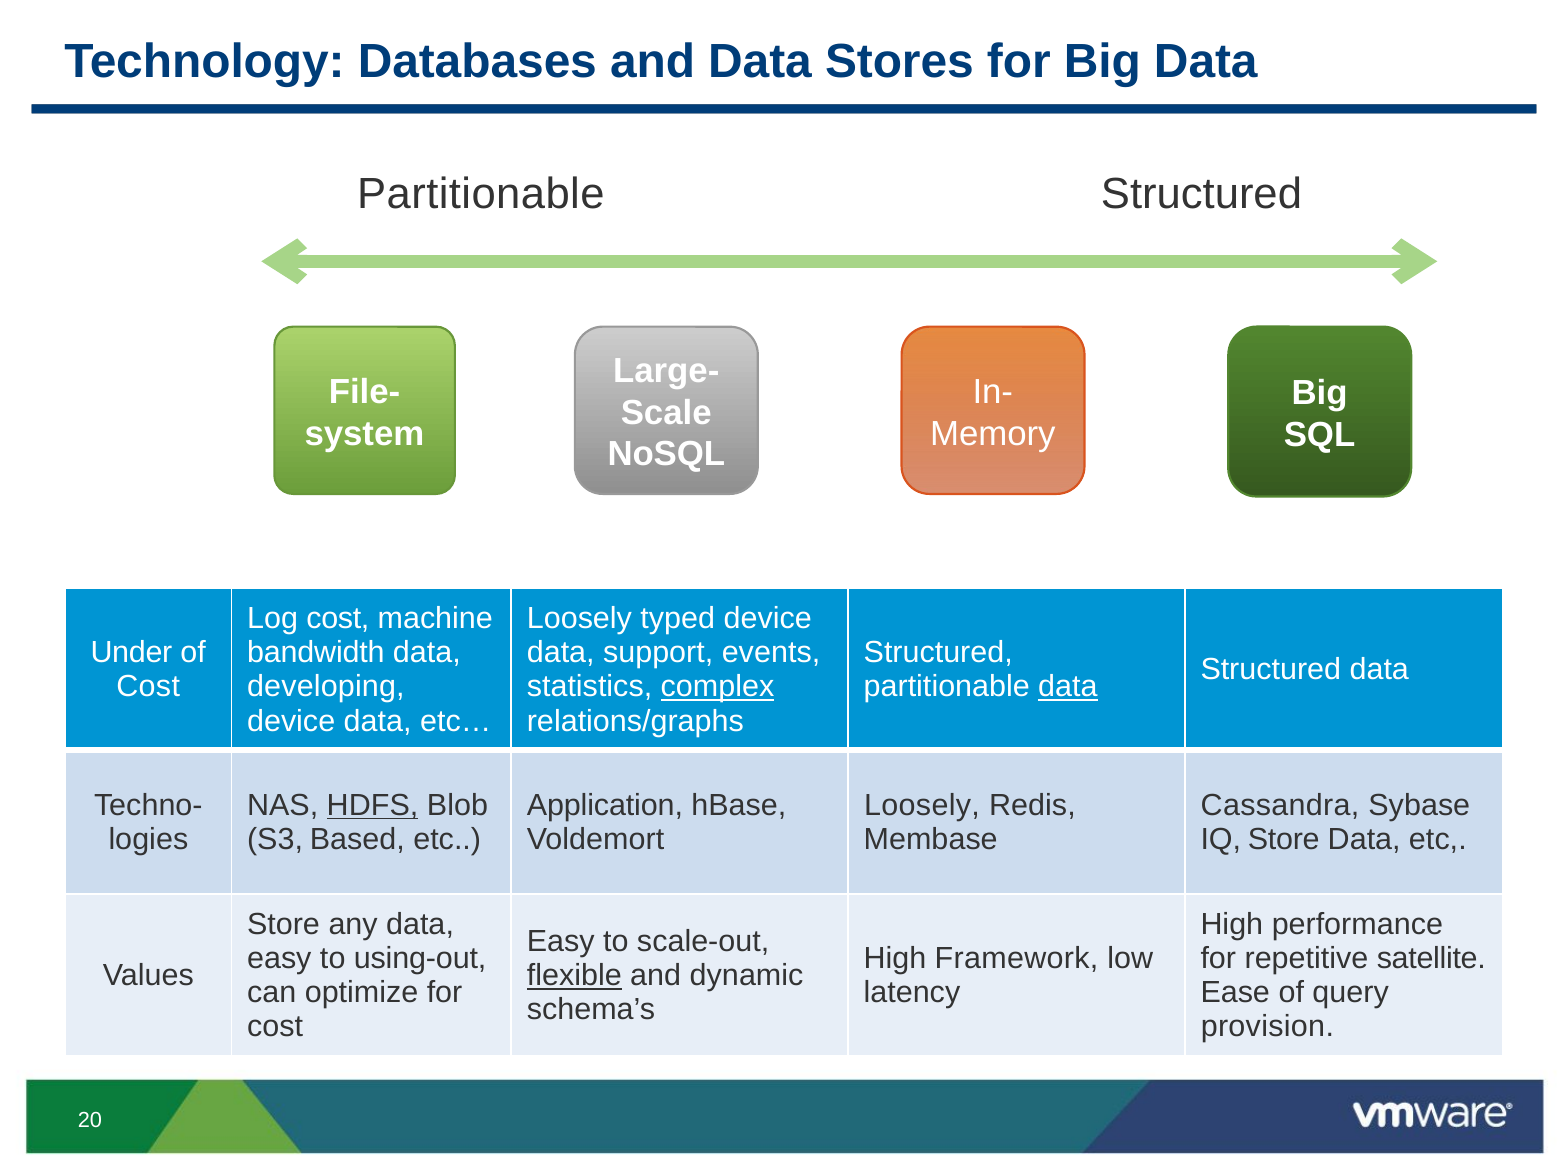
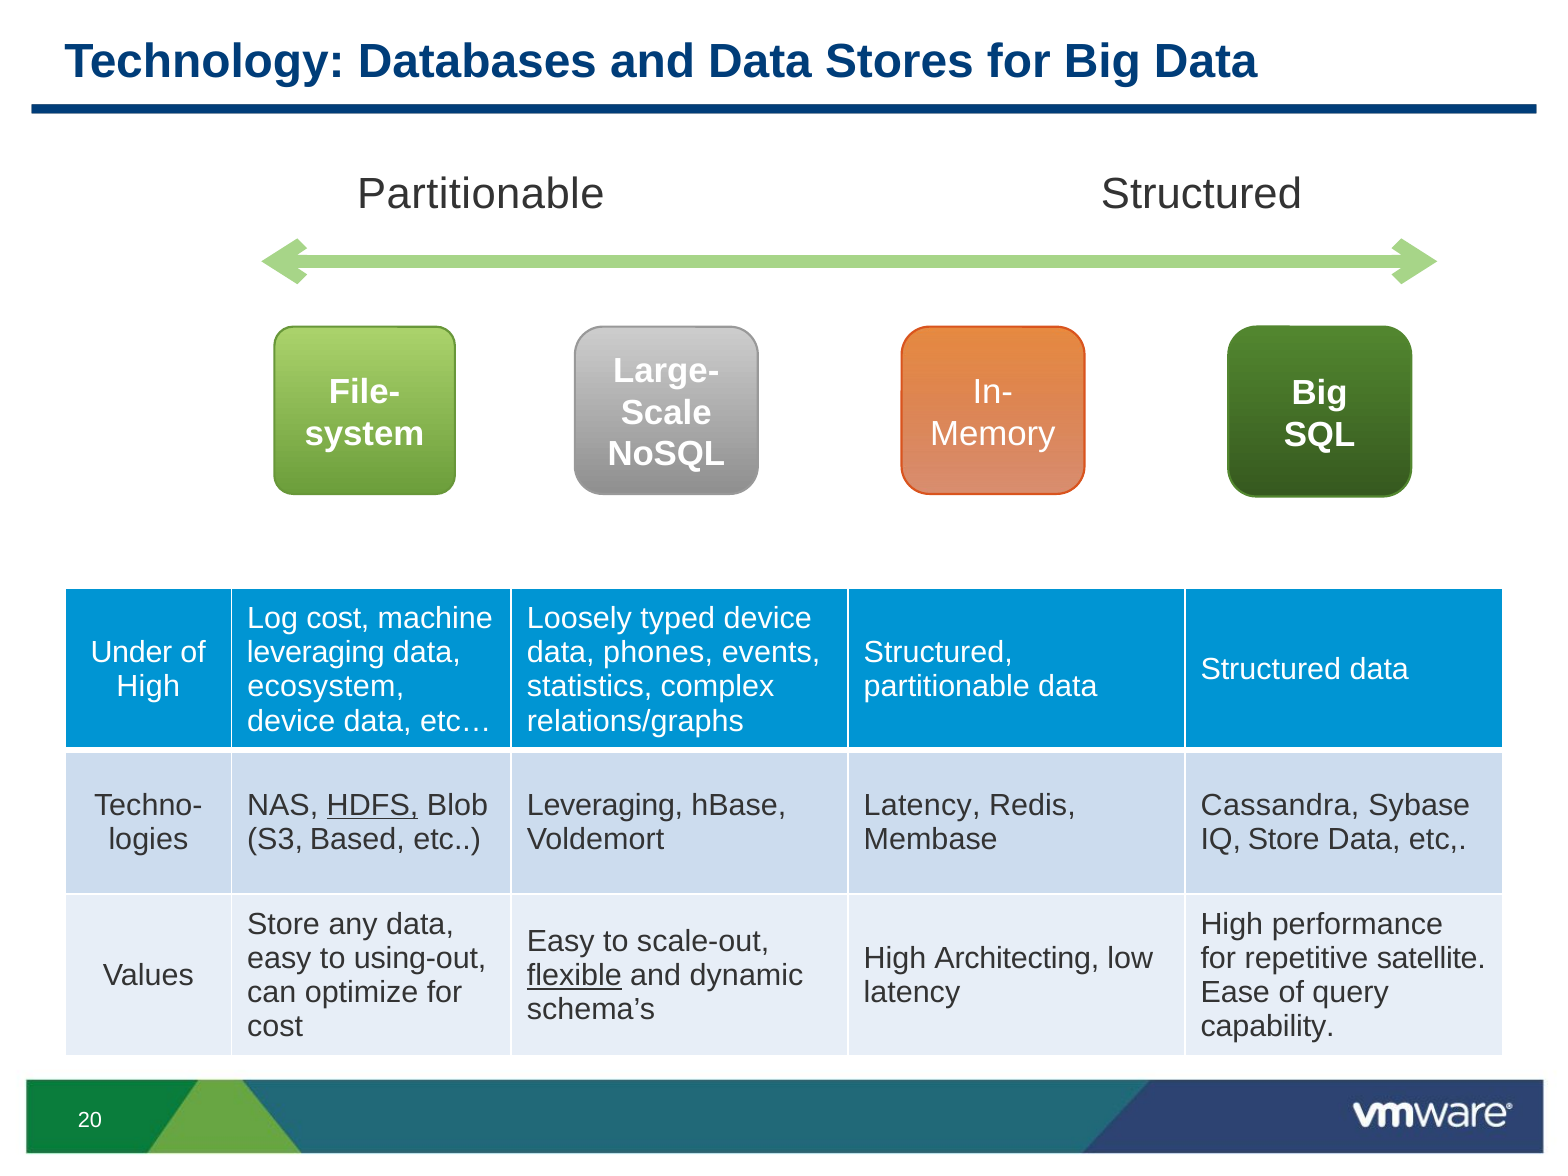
bandwidth at (316, 652): bandwidth -> leveraging
support: support -> phones
Cost at (148, 687): Cost -> High
developing: developing -> ecosystem
complex underline: present -> none
data at (1068, 687) underline: present -> none
Application at (605, 805): Application -> Leveraging
Loosely at (922, 805): Loosely -> Latency
Framework: Framework -> Architecting
provision: provision -> capability
